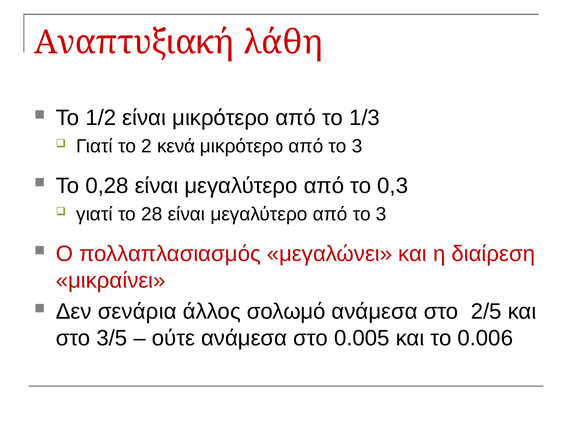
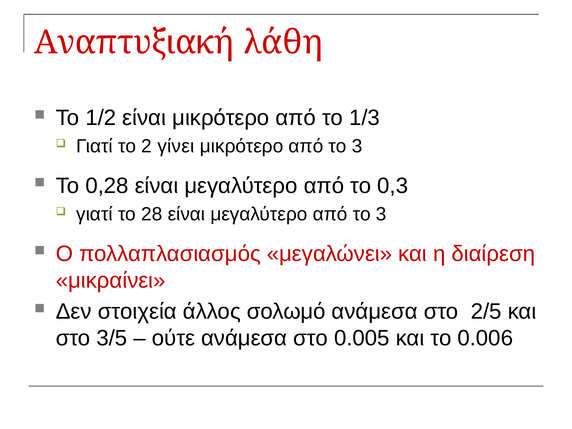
κενά: κενά -> γίνει
σενάρια: σενάρια -> στοιχεία
